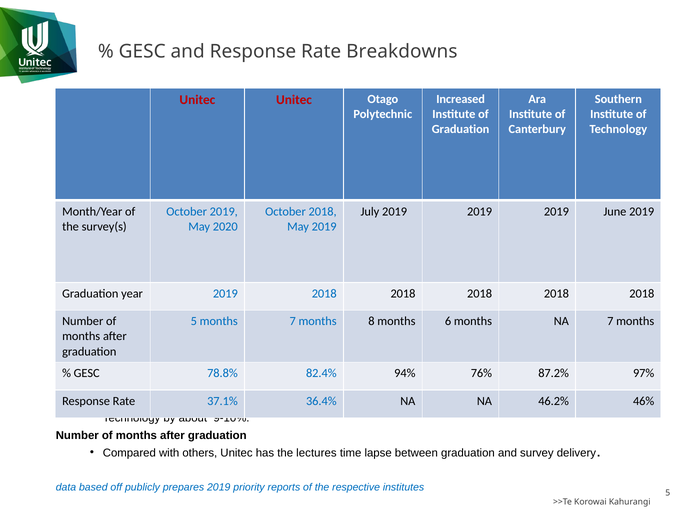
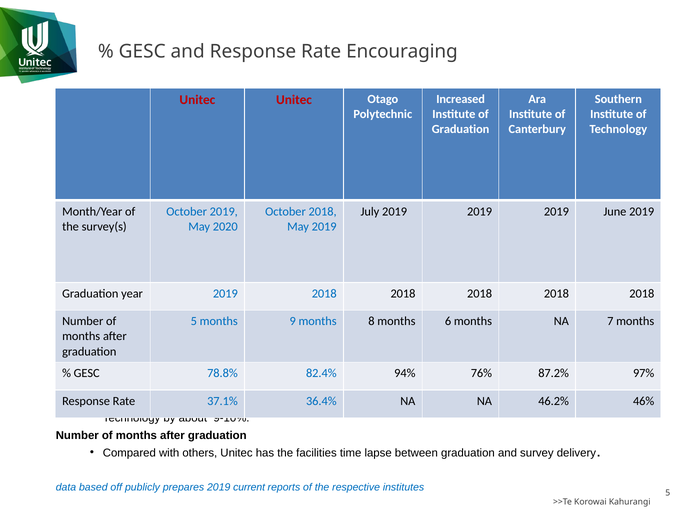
Breakdowns: Breakdowns -> Encouraging
months 7: 7 -> 9
lectures: lectures -> facilities
priority: priority -> current
